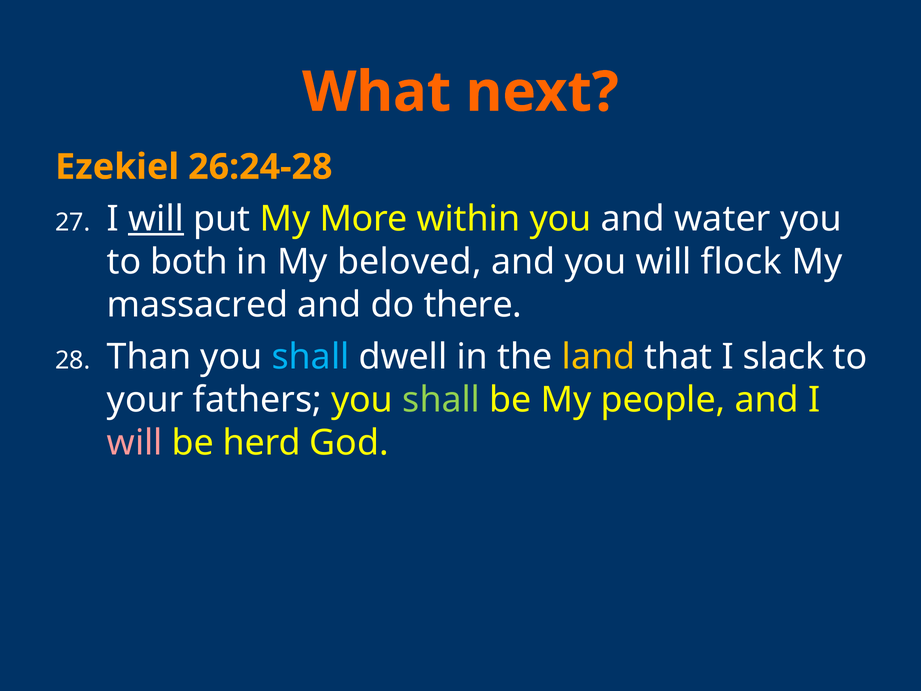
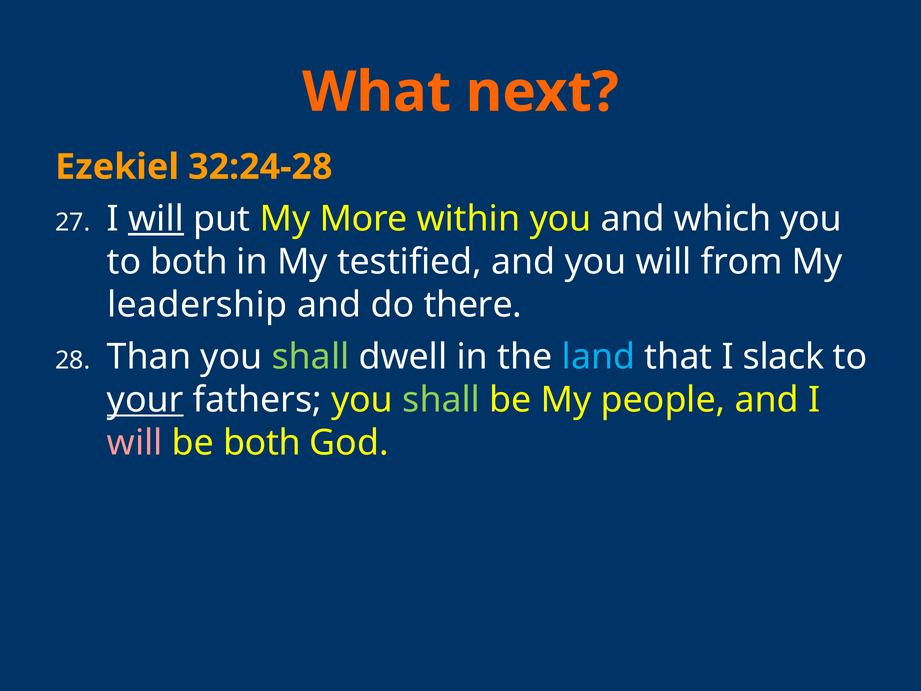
26:24-28: 26:24-28 -> 32:24-28
water: water -> which
beloved: beloved -> testified
flock: flock -> from
massacred: massacred -> leadership
shall at (311, 357) colour: light blue -> light green
land colour: yellow -> light blue
your underline: none -> present
be herd: herd -> both
